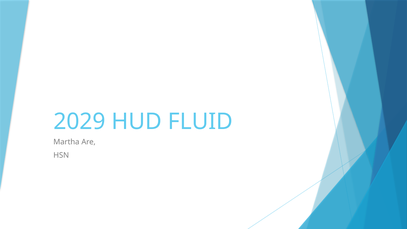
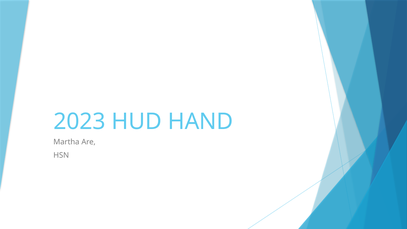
2029: 2029 -> 2023
FLUID: FLUID -> HAND
